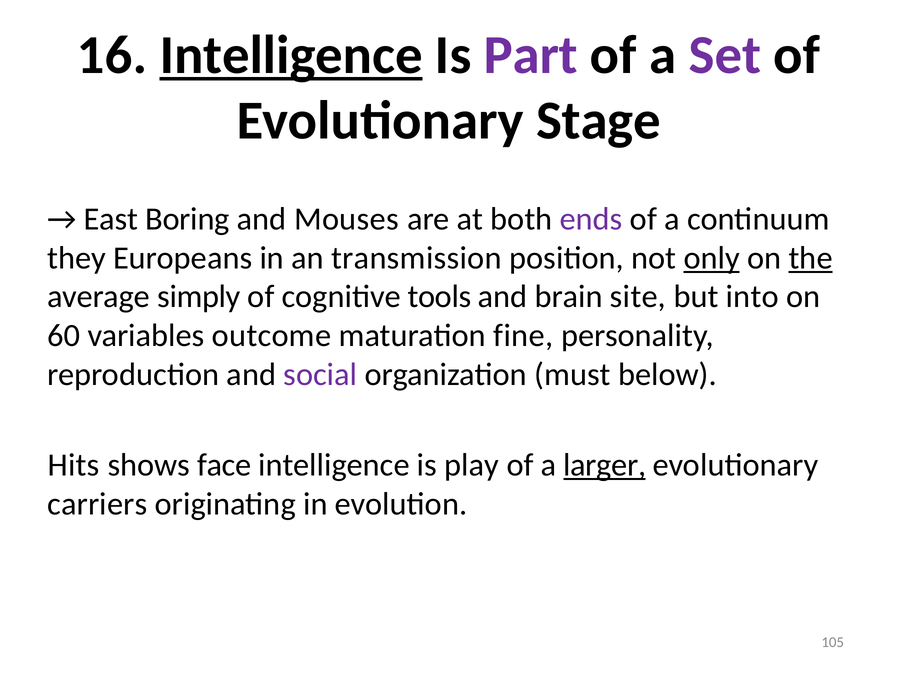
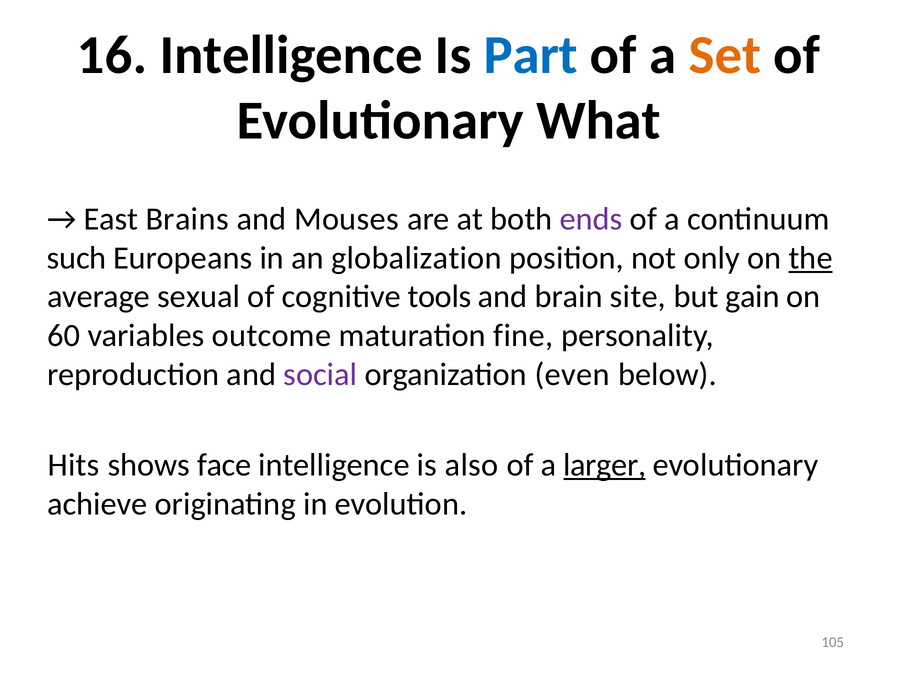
Intelligence at (291, 55) underline: present -> none
Part colour: purple -> blue
Set colour: purple -> orange
Stage: Stage -> What
Boring: Boring -> Brains
they: they -> such
transmission: transmission -> globalization
only underline: present -> none
simply: simply -> sexual
into: into -> gain
must: must -> even
play: play -> also
carriers: carriers -> achieve
